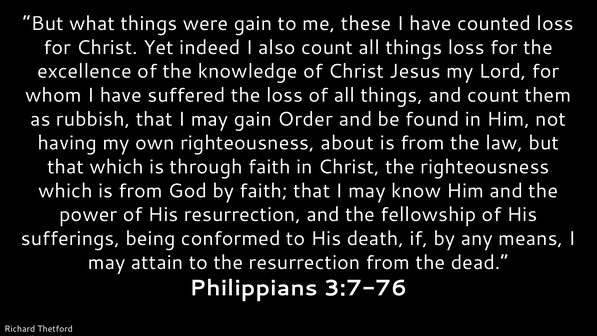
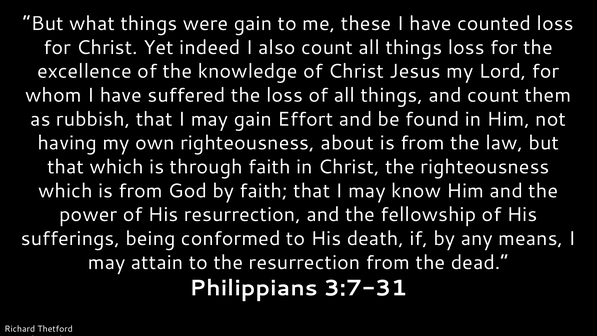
Order: Order -> Effort
3:7-76: 3:7-76 -> 3:7-31
